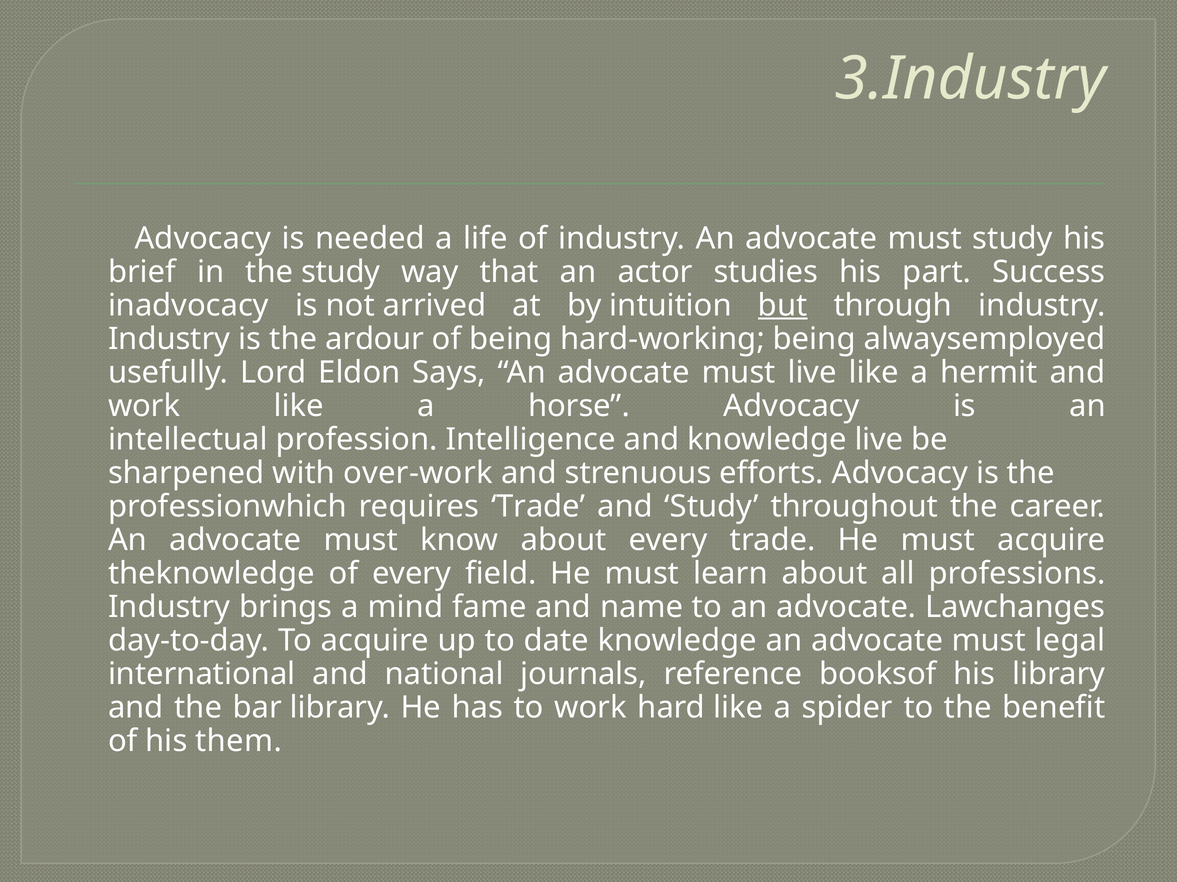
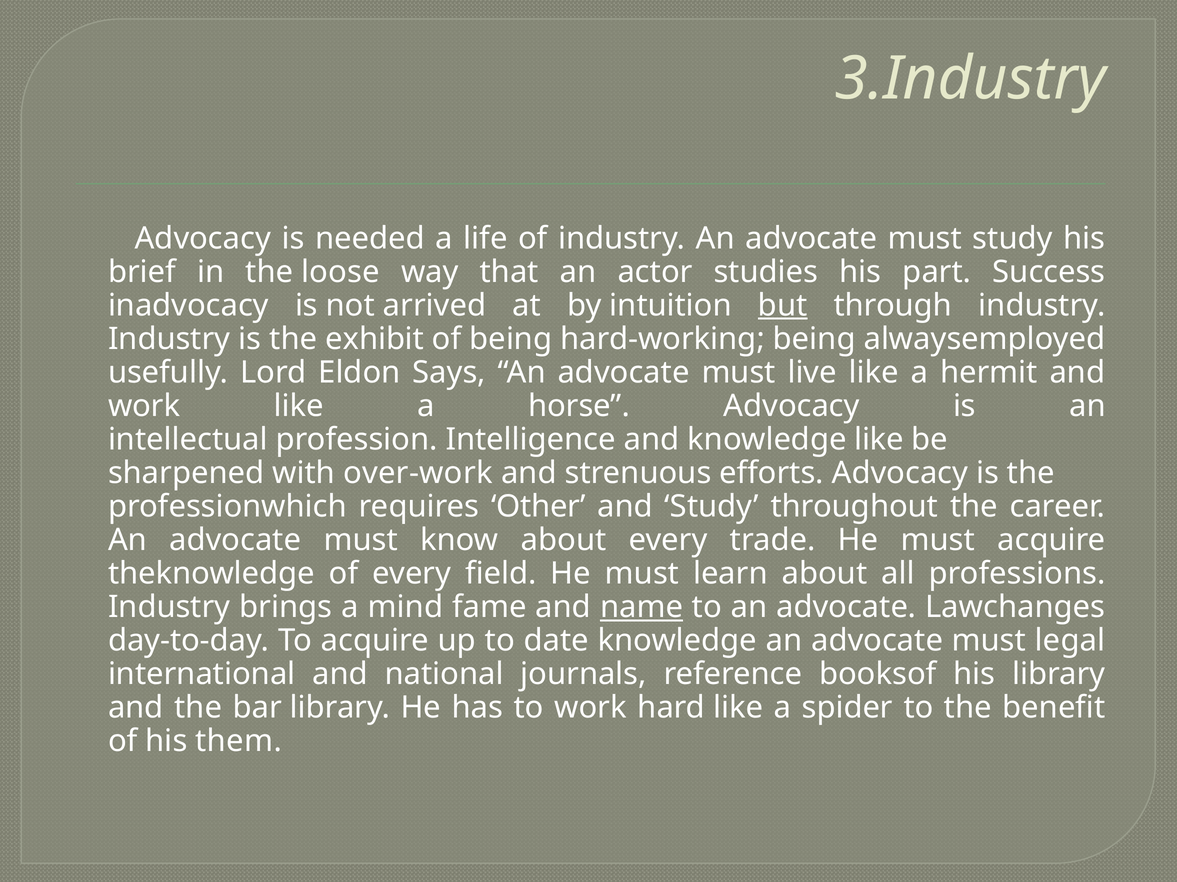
the study: study -> loose
ardour: ardour -> exhibit
knowledge live: live -> like
requires Trade: Trade -> Other
name underline: none -> present
